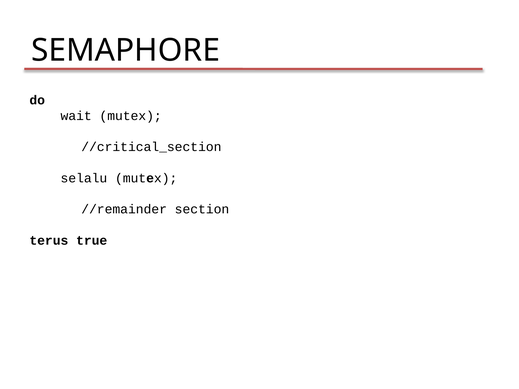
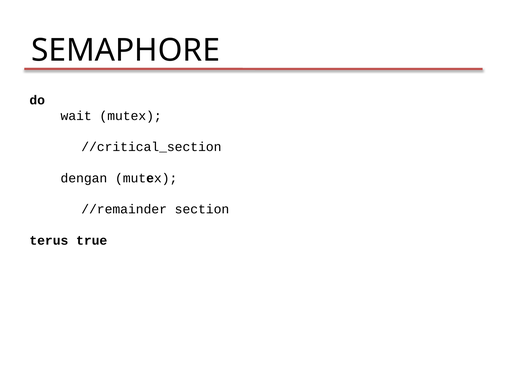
selalu: selalu -> dengan
